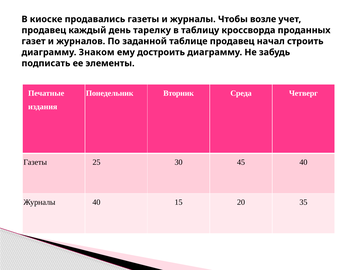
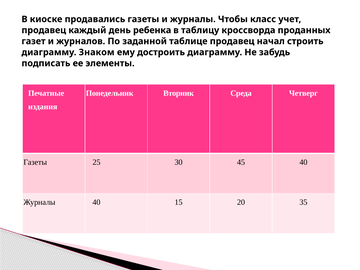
возле: возле -> класс
тарелку: тарелку -> ребенка
